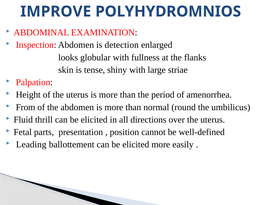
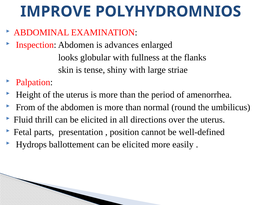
detection: detection -> advances
Leading: Leading -> Hydrops
